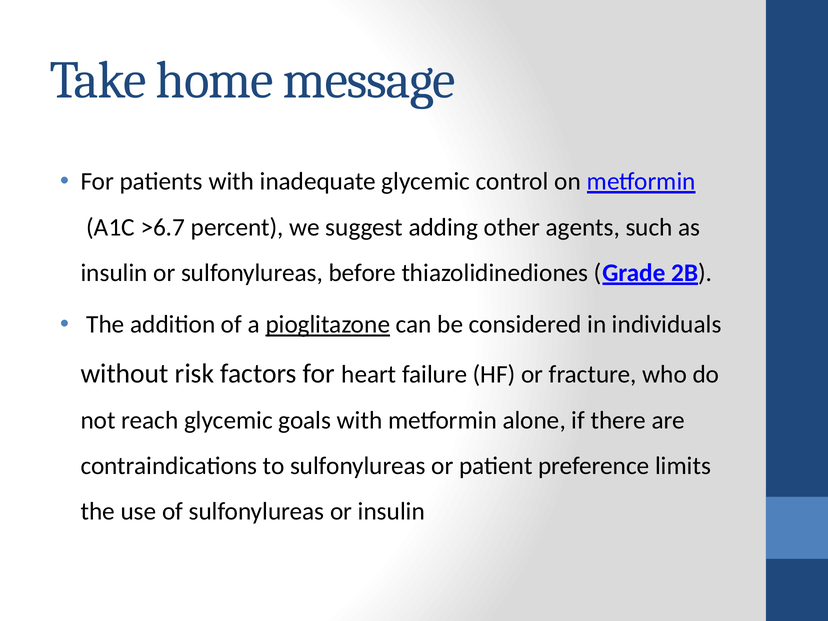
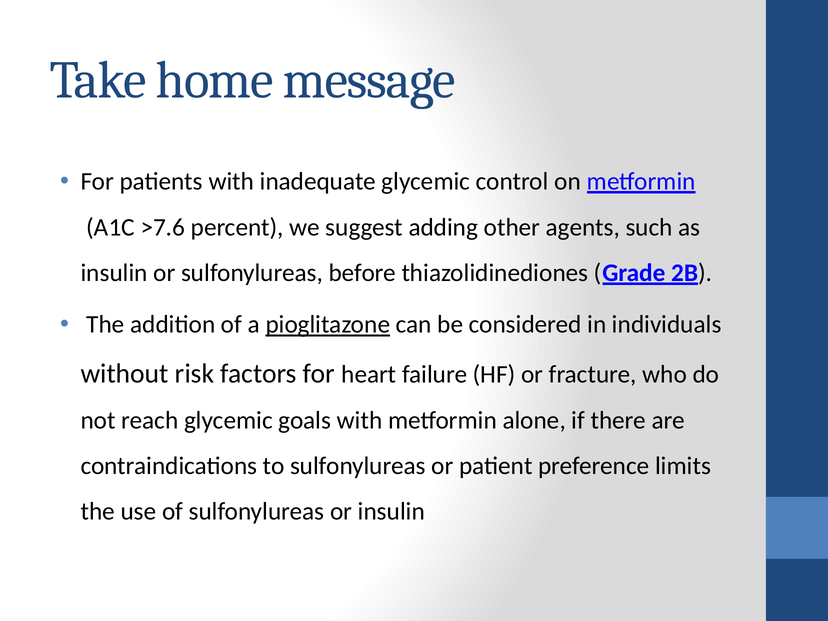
>6.7: >6.7 -> >7.6
